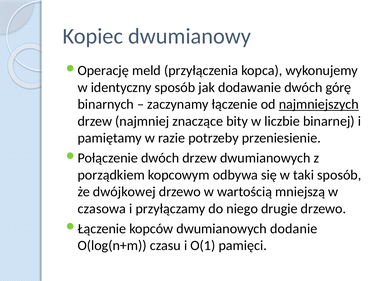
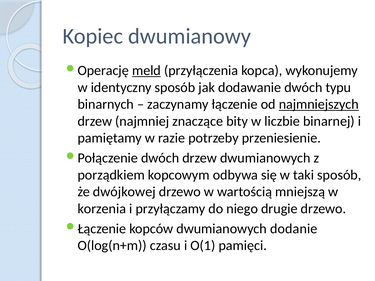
meld underline: none -> present
górę: górę -> typu
czasowa: czasowa -> korzenia
